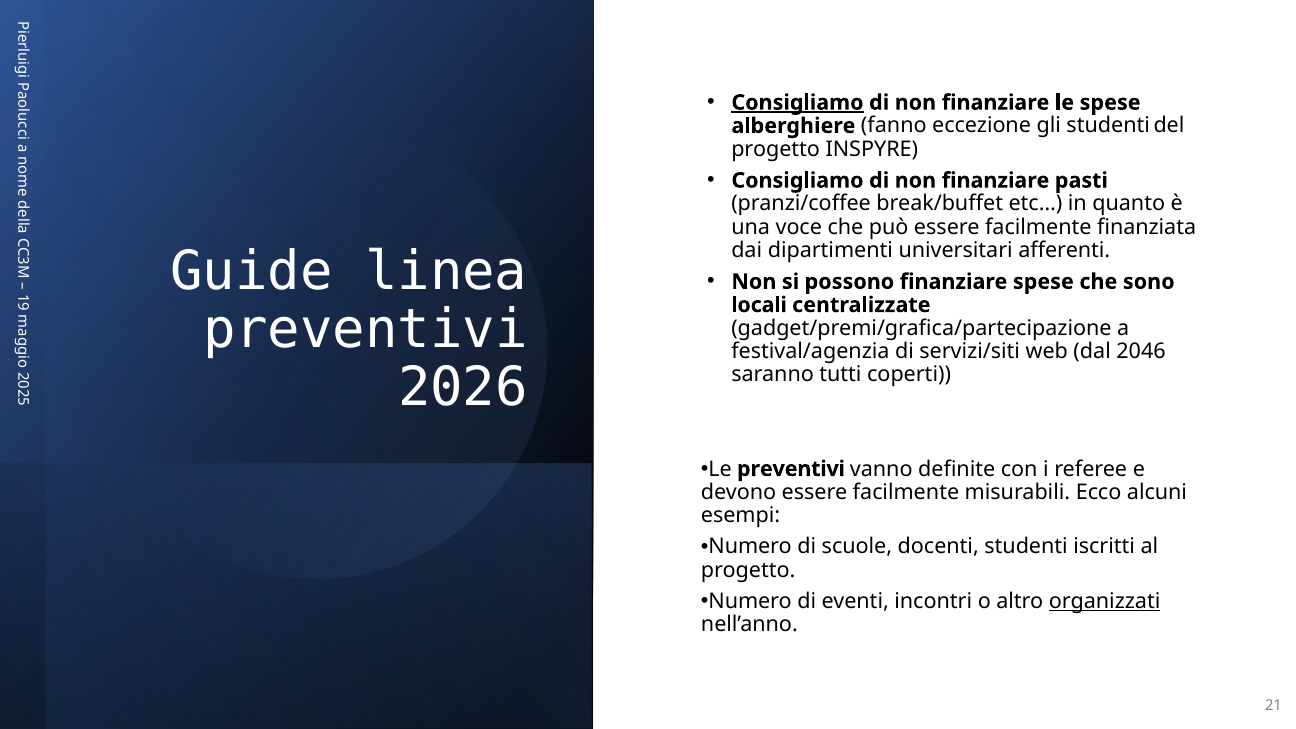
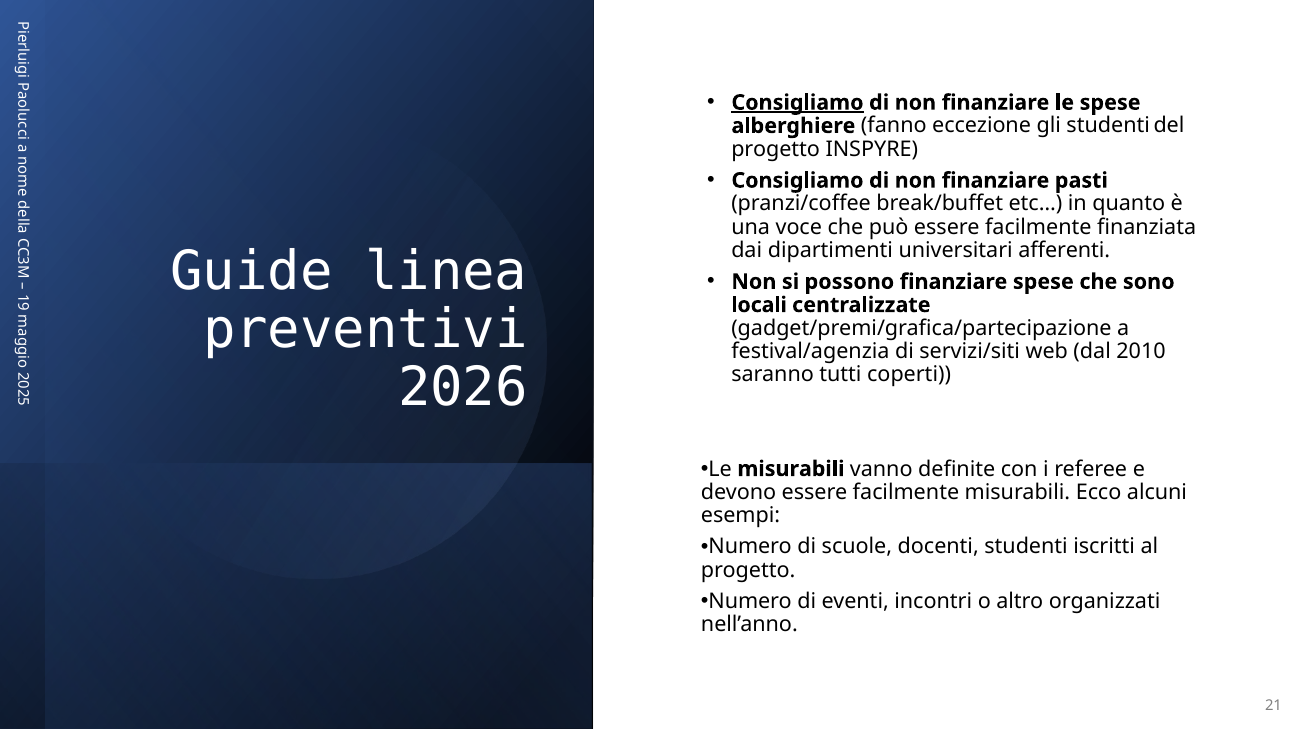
2046: 2046 -> 2010
Le preventivi: preventivi -> misurabili
organizzati underline: present -> none
